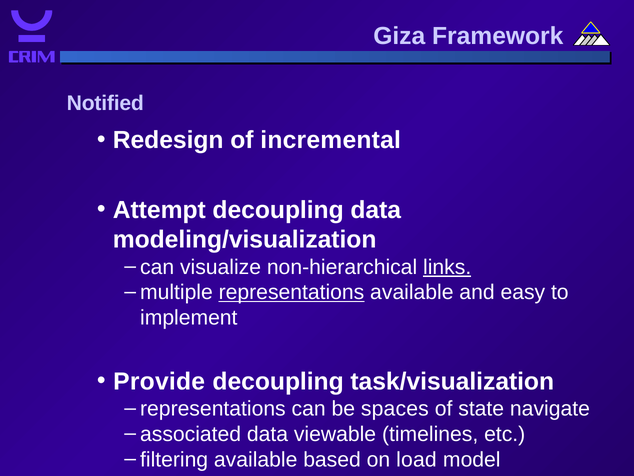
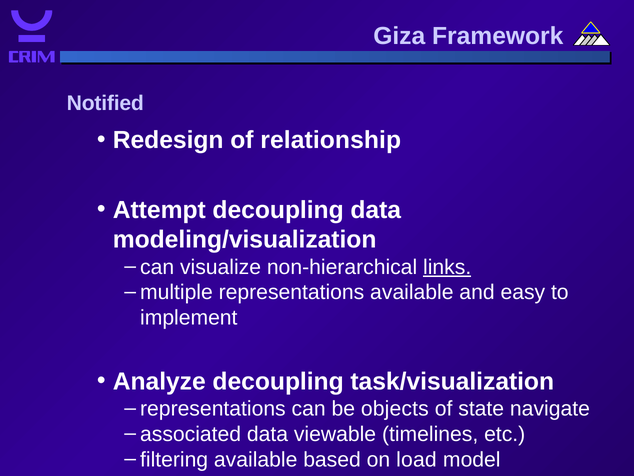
incremental: incremental -> relationship
representations at (291, 292) underline: present -> none
Provide: Provide -> Analyze
spaces: spaces -> objects
